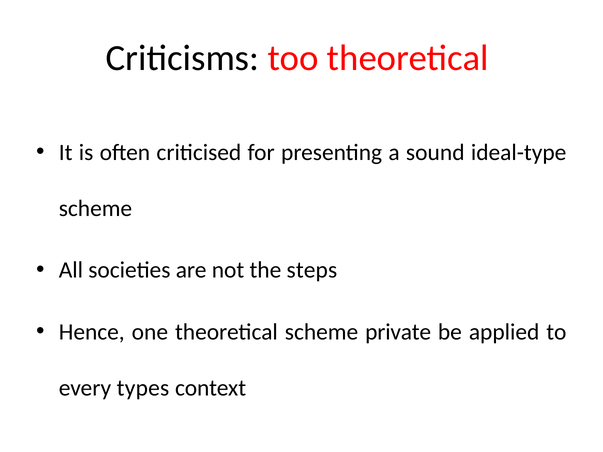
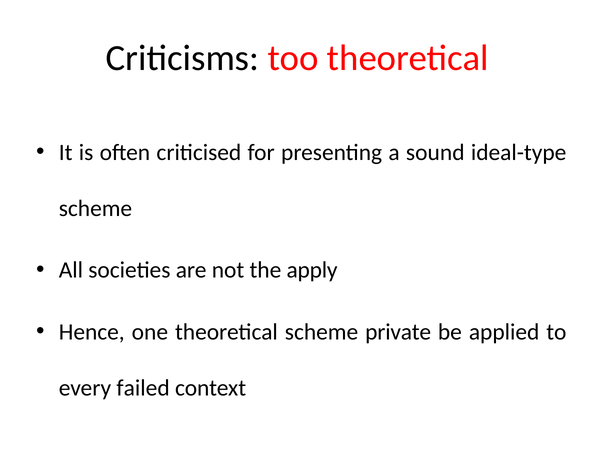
steps: steps -> apply
types: types -> failed
